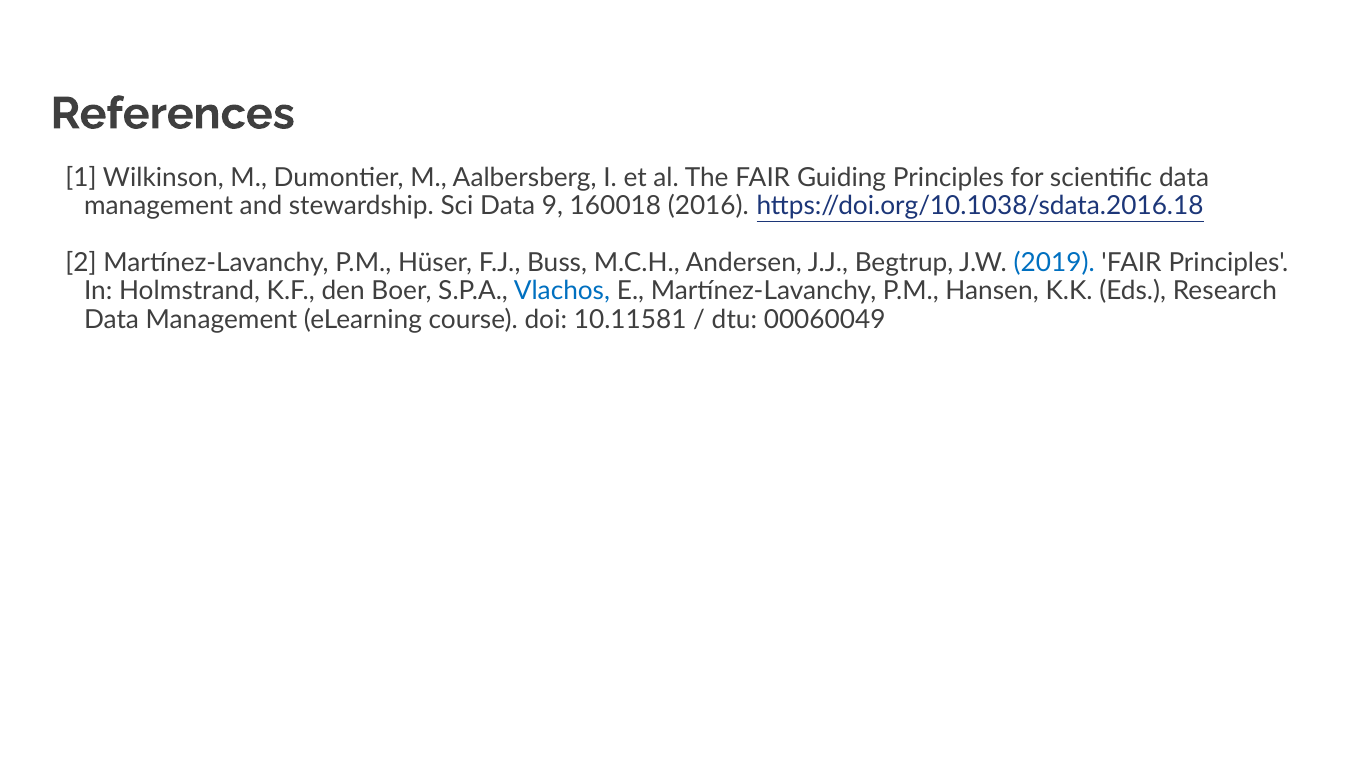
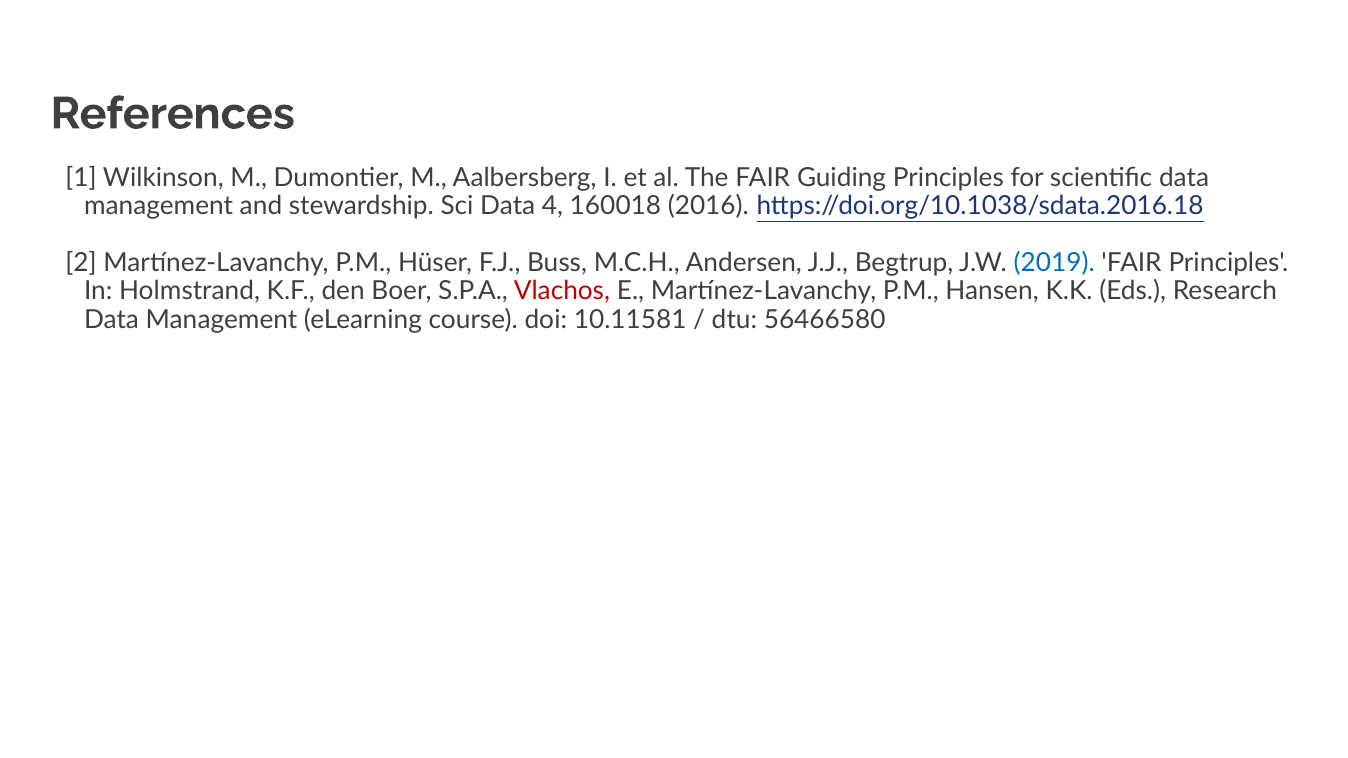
9: 9 -> 4
Vlachos colour: blue -> red
00060049: 00060049 -> 56466580
